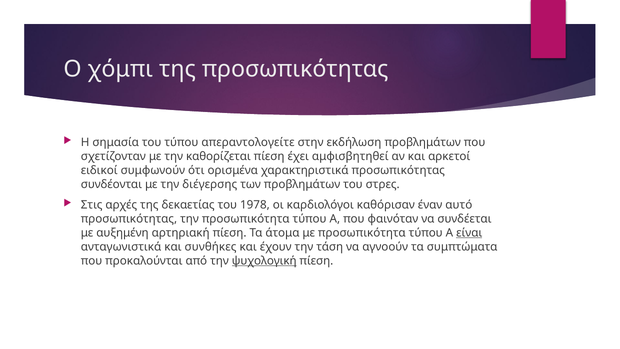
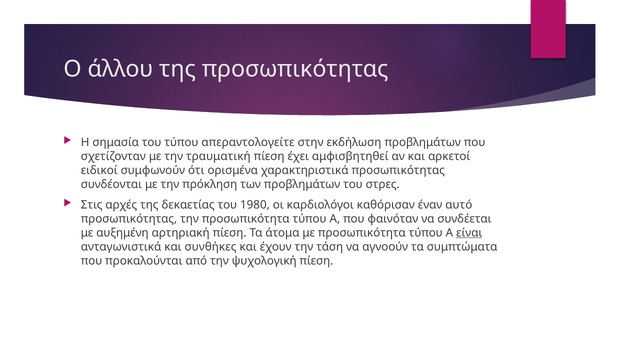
χόμπι: χόμπι -> άλλου
καθορίζεται: καθορίζεται -> τραυματική
διέγερσης: διέγερσης -> πρόκληση
1978: 1978 -> 1980
ψυχολογική underline: present -> none
